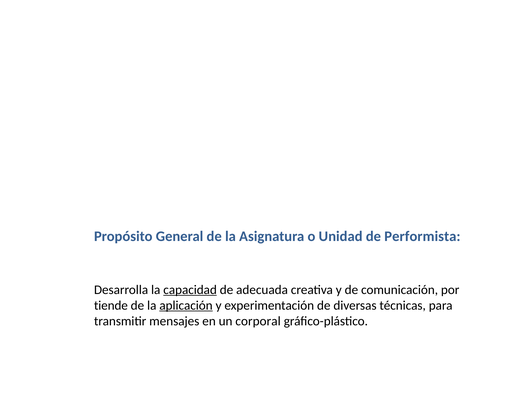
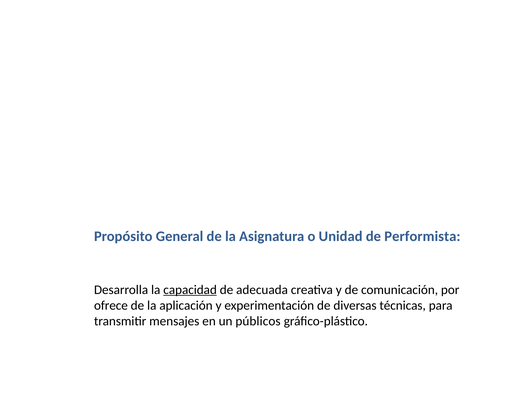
tiende: tiende -> ofrece
aplicación underline: present -> none
corporal: corporal -> públicos
